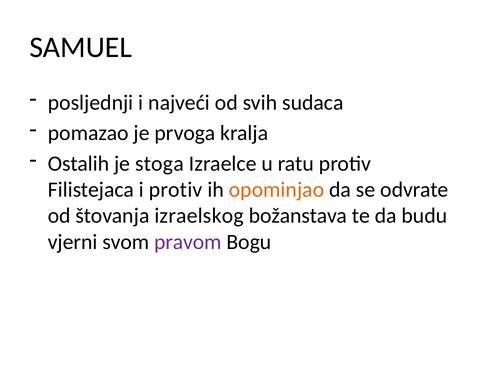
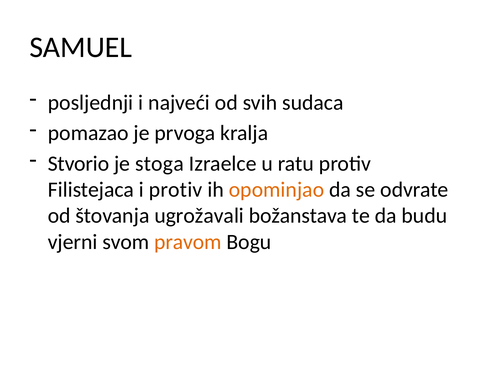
Ostalih: Ostalih -> Stvorio
izraelskog: izraelskog -> ugrožavali
pravom colour: purple -> orange
